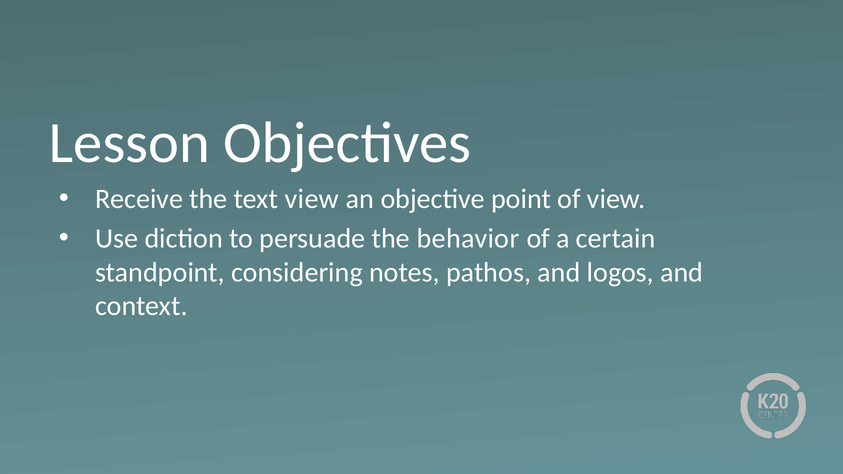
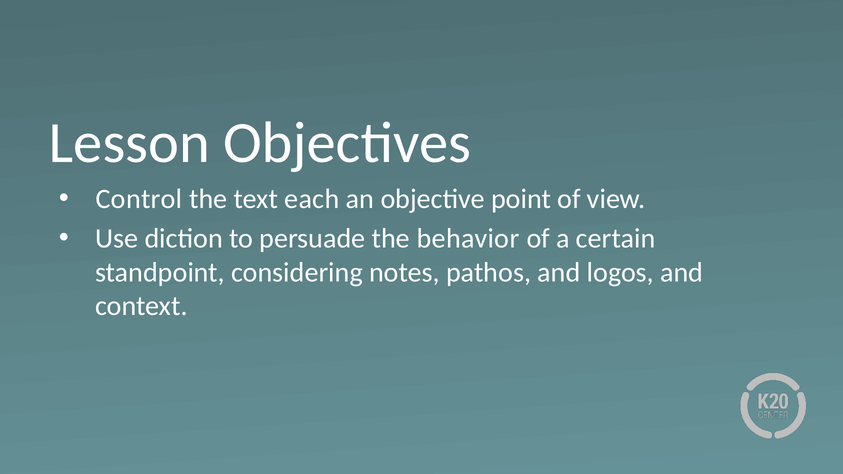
Receive: Receive -> Control
text view: view -> each
